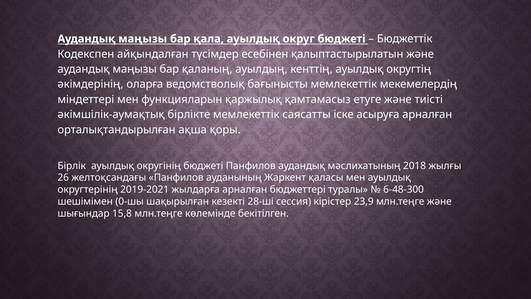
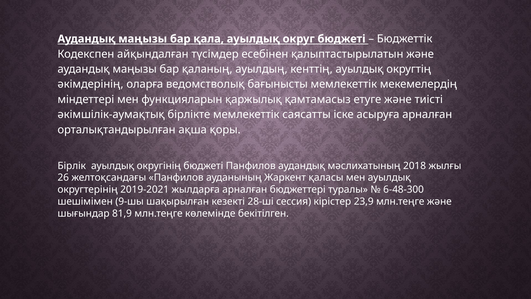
0-шы: 0-шы -> 9-шы
15,8: 15,8 -> 81,9
